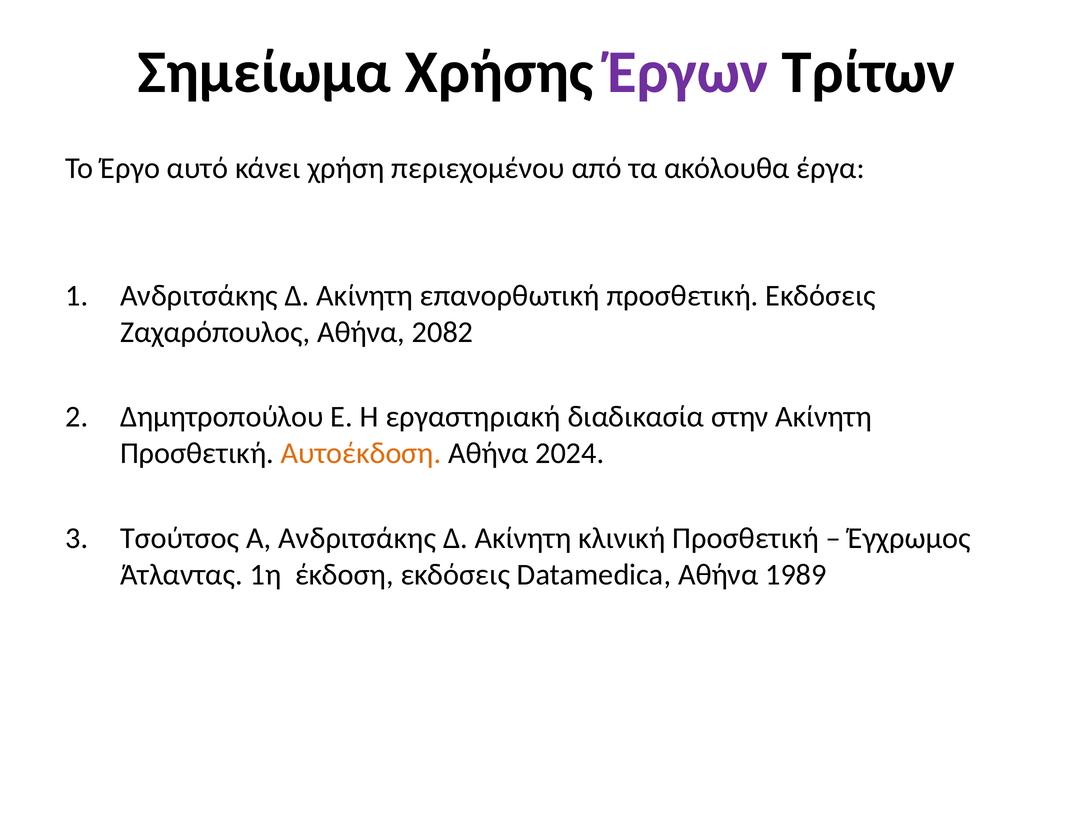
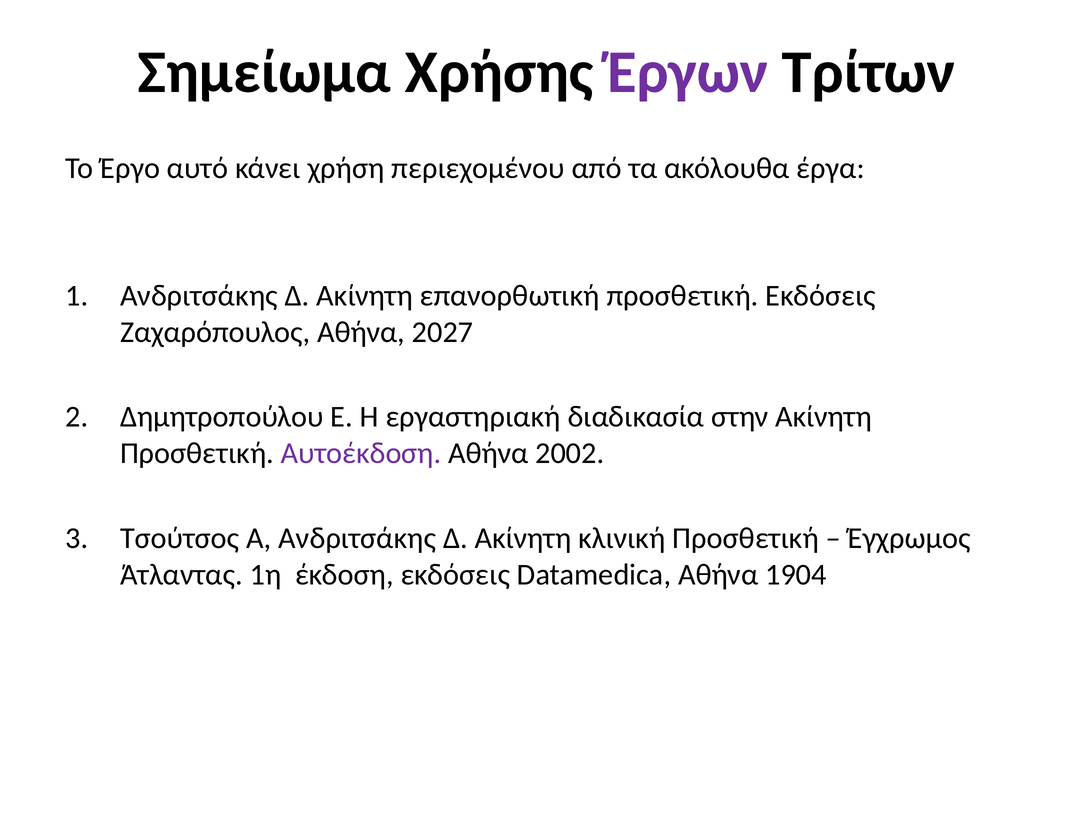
2082: 2082 -> 2027
Αυτοέκδοση colour: orange -> purple
2024: 2024 -> 2002
1989: 1989 -> 1904
